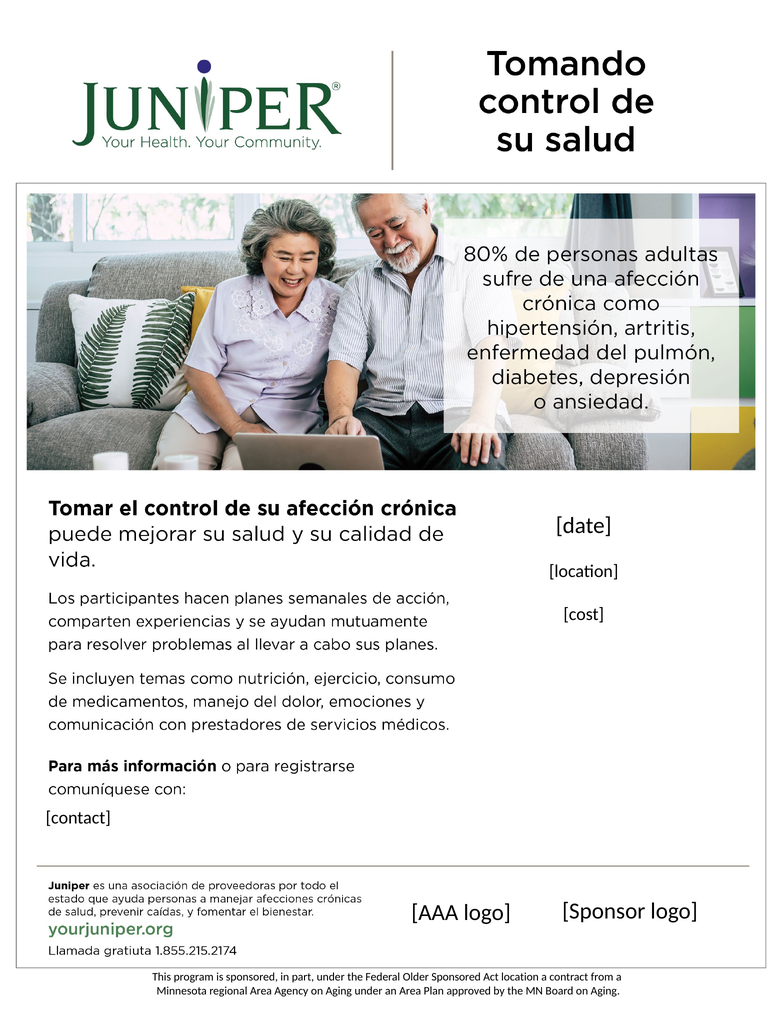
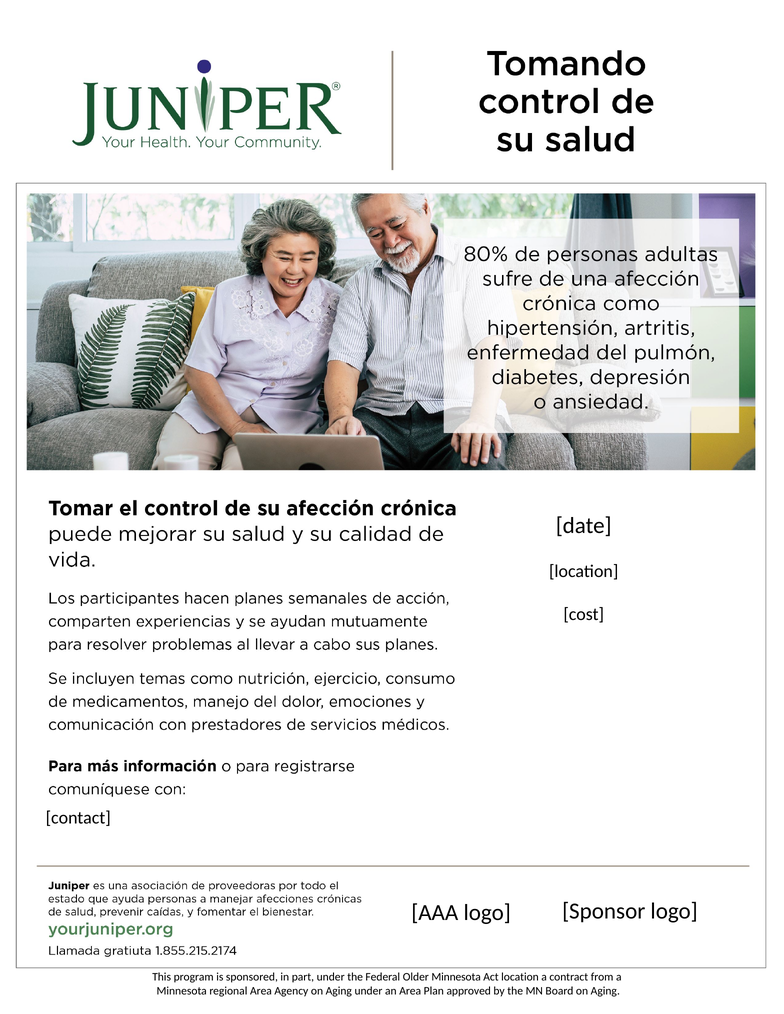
Older Sponsored: Sponsored -> Minnesota
